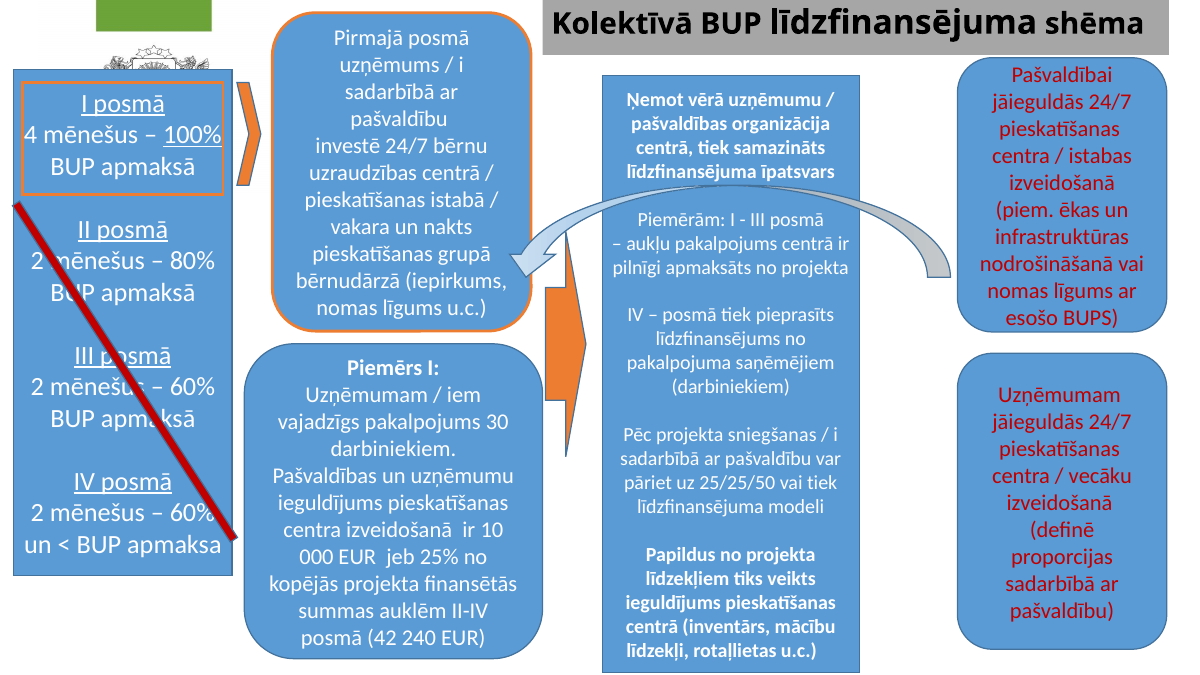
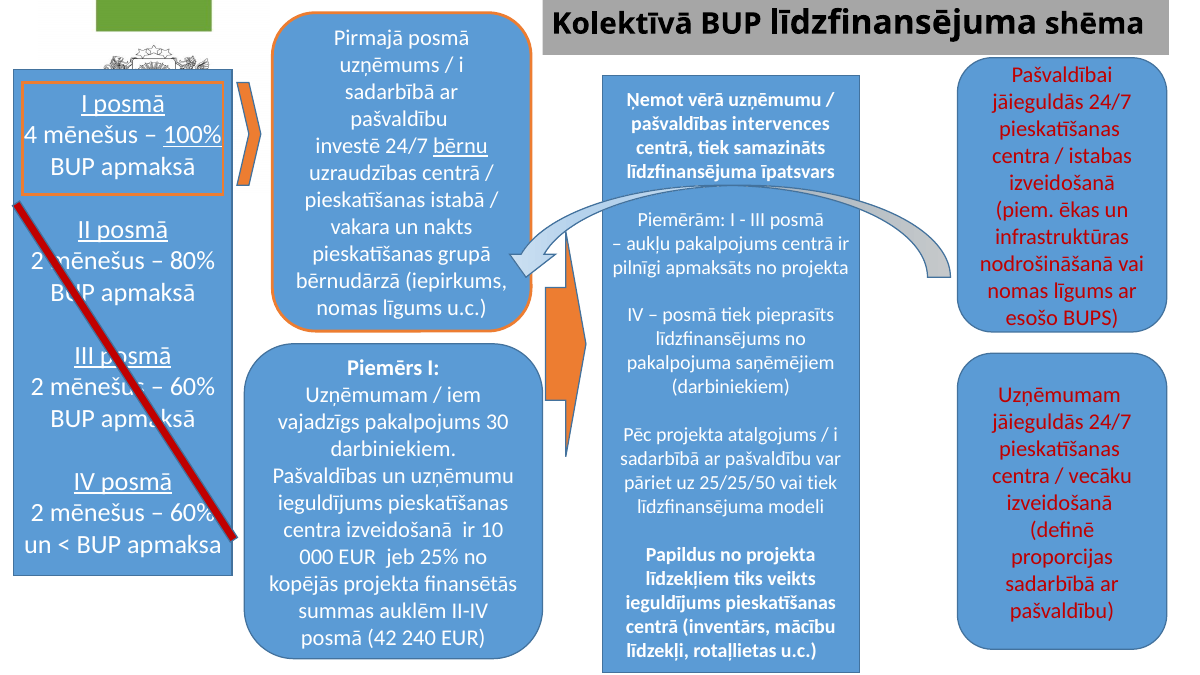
organizācija: organizācija -> intervences
bērnu underline: none -> present
sniegšanas: sniegšanas -> atalgojums
